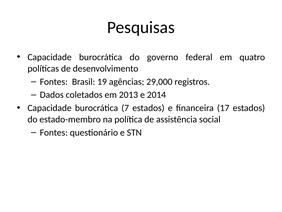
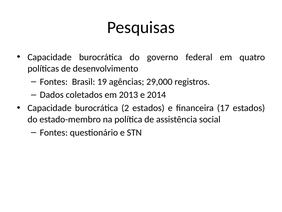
7: 7 -> 2
